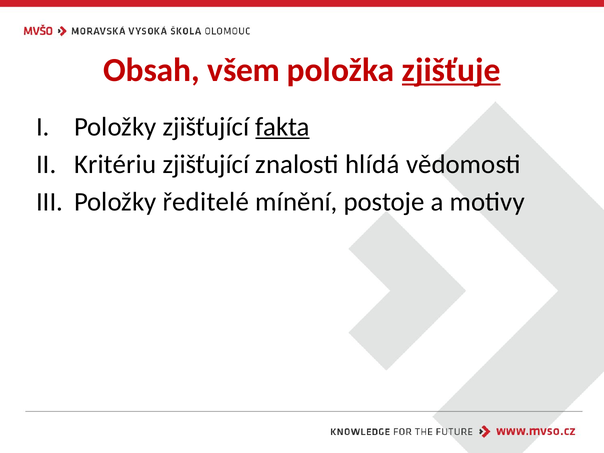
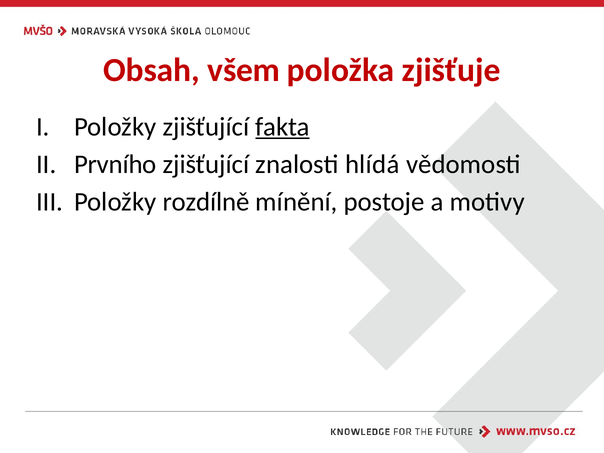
zjišťuje underline: present -> none
Kritériu: Kritériu -> Prvního
ředitelé: ředitelé -> rozdílně
